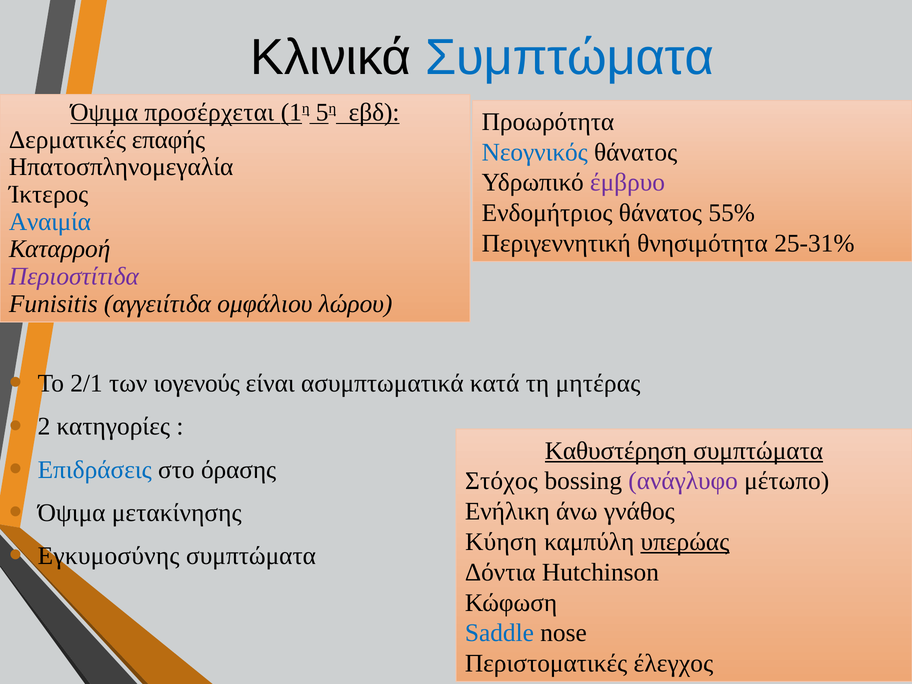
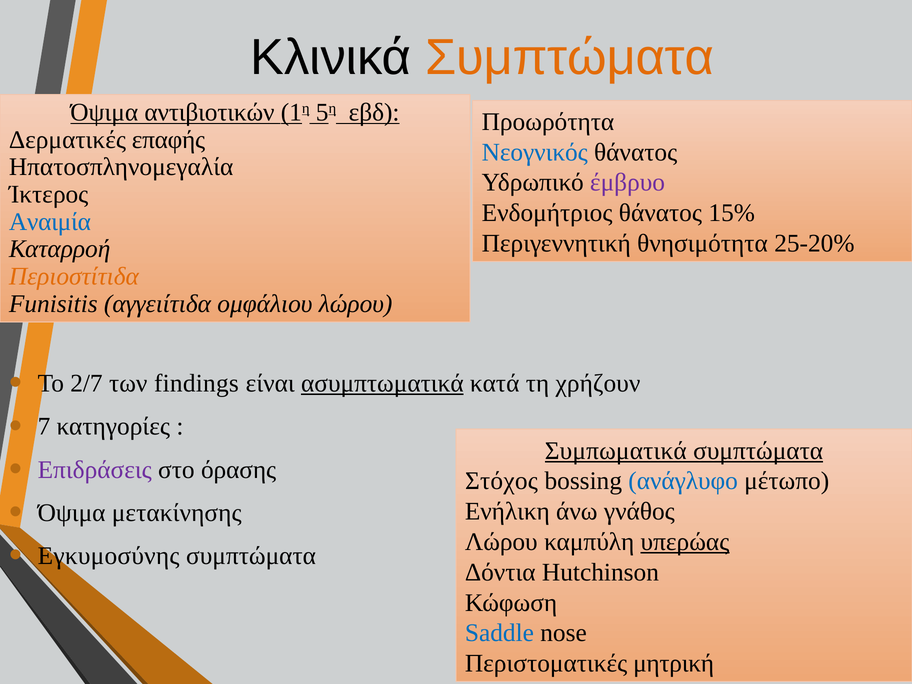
Συμπτώματα at (570, 57) colour: blue -> orange
προσέρχεται: προσέρχεται -> αντιβιοτικών
55%: 55% -> 15%
25-31%: 25-31% -> 25-20%
Περιοστίτιδα colour: purple -> orange
2/1: 2/1 -> 2/7
ιογενούς: ιογενούς -> findings
ασυμπτωματικά underline: none -> present
μητέρας: μητέρας -> χρήζουν
2: 2 -> 7
Καθυστέρηση: Καθυστέρηση -> Συμπωματικά
Επιδράσεις colour: blue -> purple
ανάγλυφο colour: purple -> blue
Κύηση at (501, 542): Κύηση -> Λώρου
έλεγχος: έλεγχος -> μητρική
